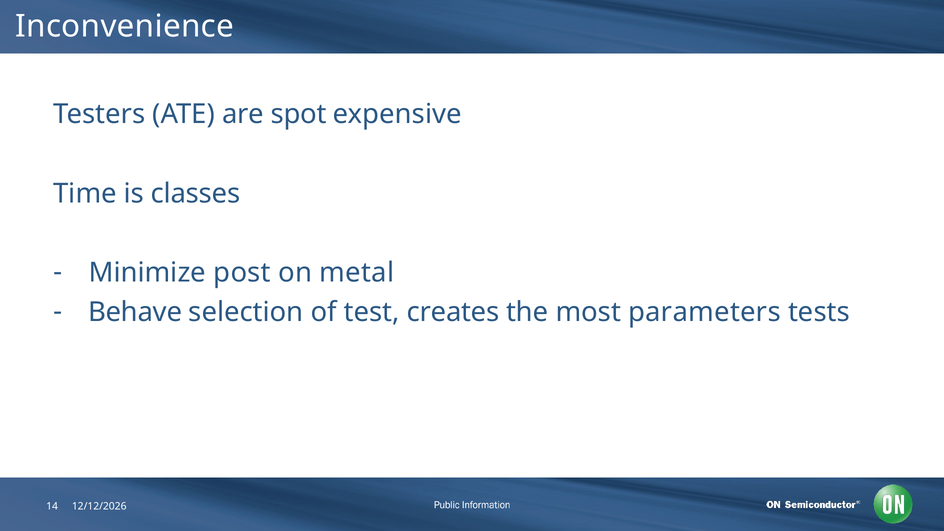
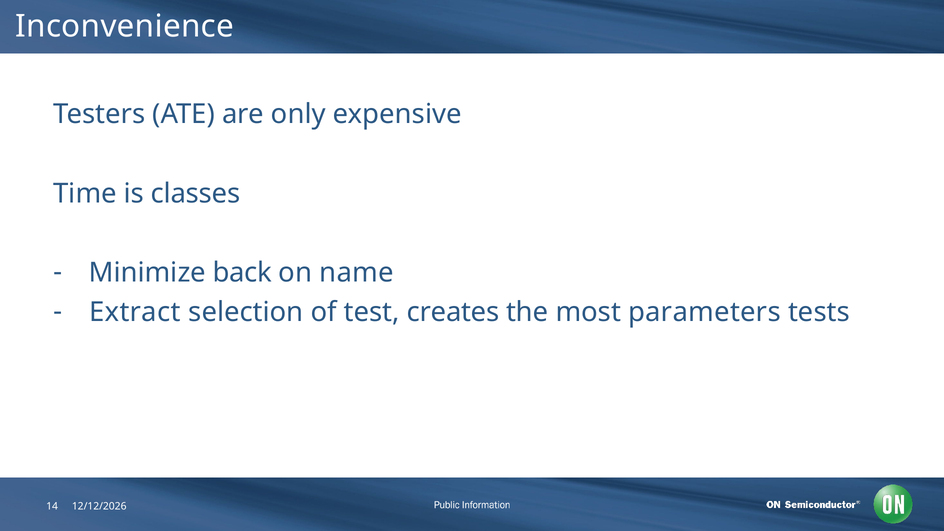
spot: spot -> only
post: post -> back
metal: metal -> name
Behave: Behave -> Extract
